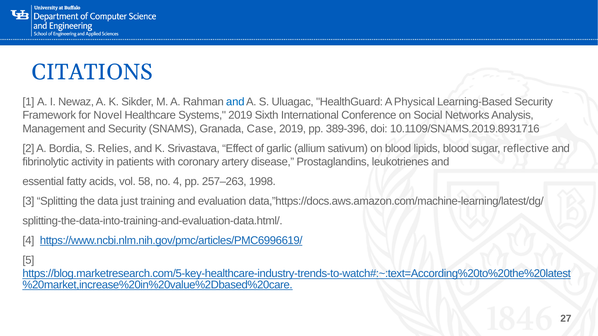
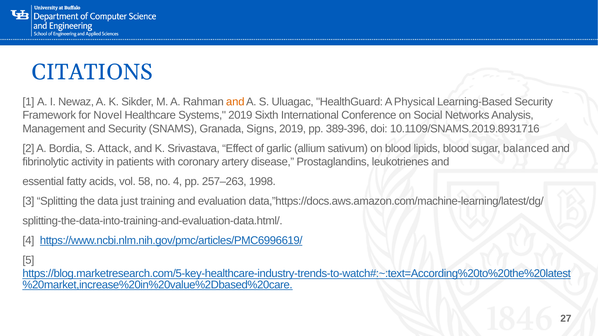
and at (235, 102) colour: blue -> orange
Case: Case -> Signs
Relies: Relies -> Attack
reflective: reflective -> balanced
